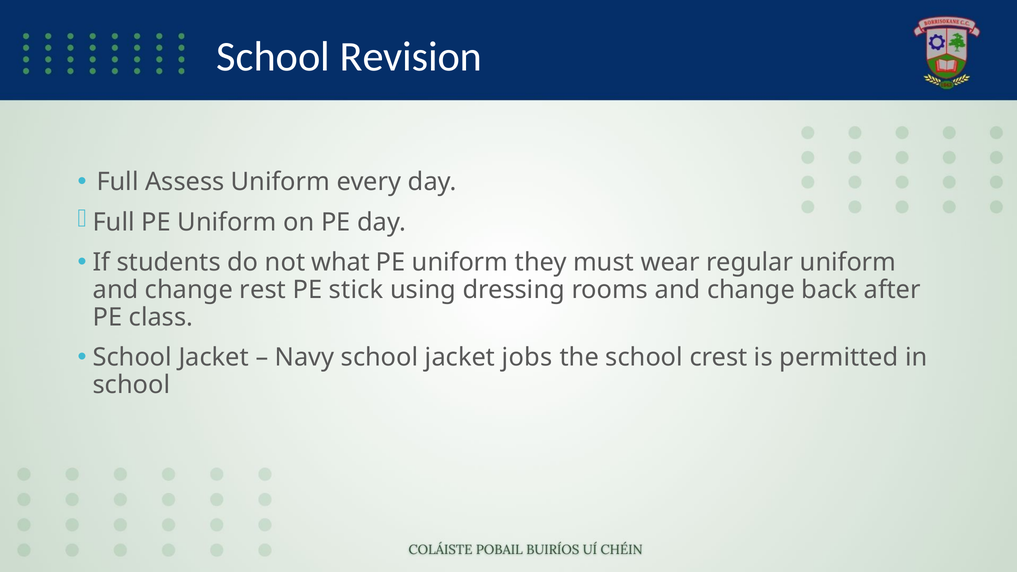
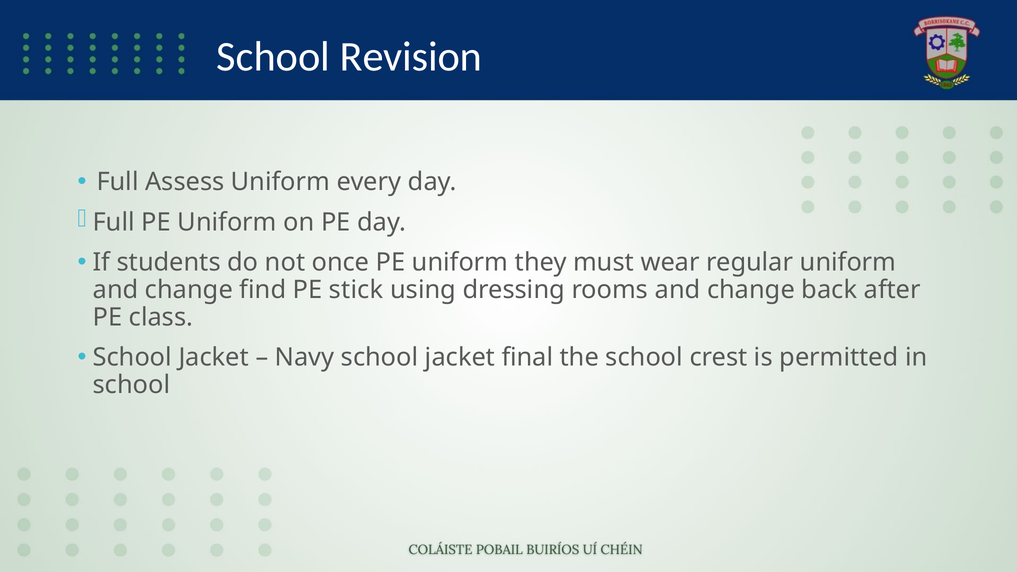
what: what -> once
rest: rest -> find
jobs: jobs -> final
